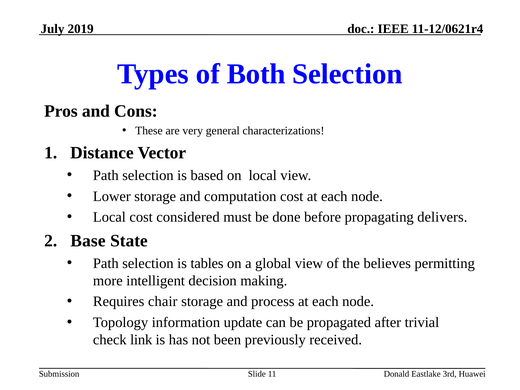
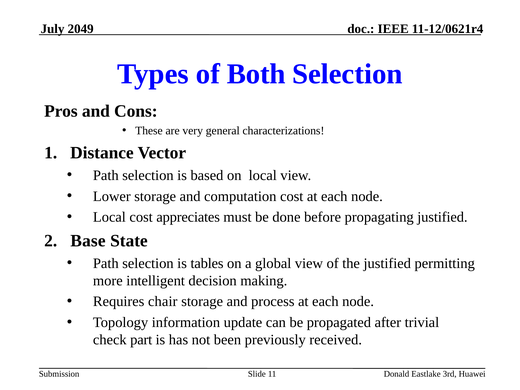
2019: 2019 -> 2049
considered: considered -> appreciates
propagating delivers: delivers -> justified
the believes: believes -> justified
link: link -> part
